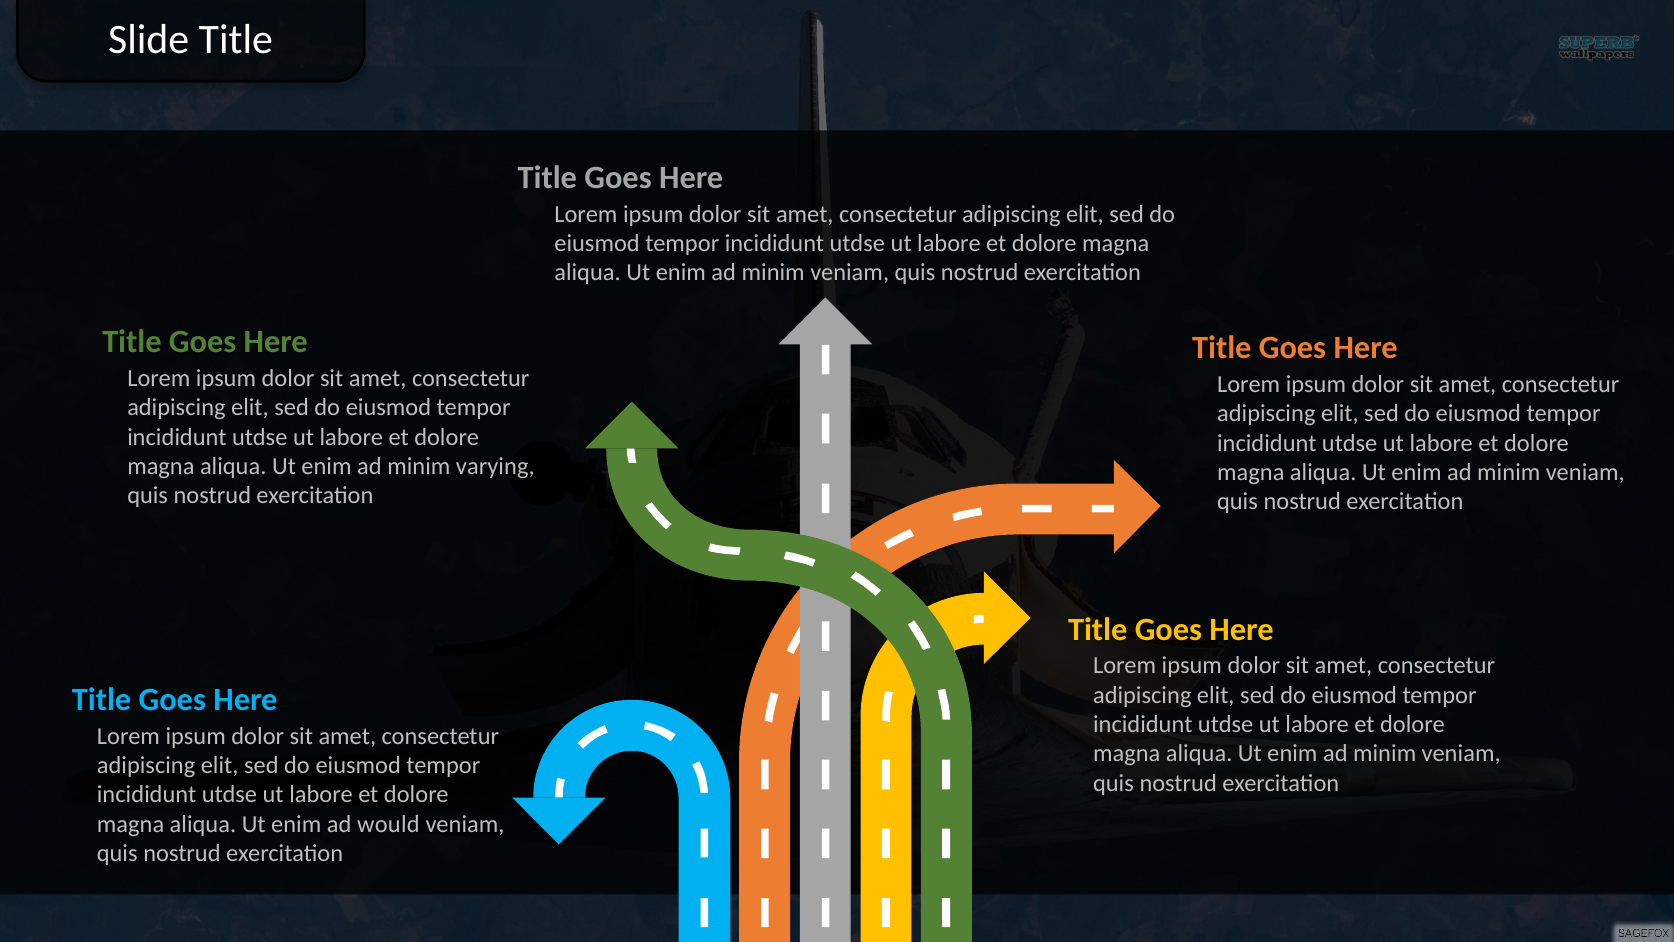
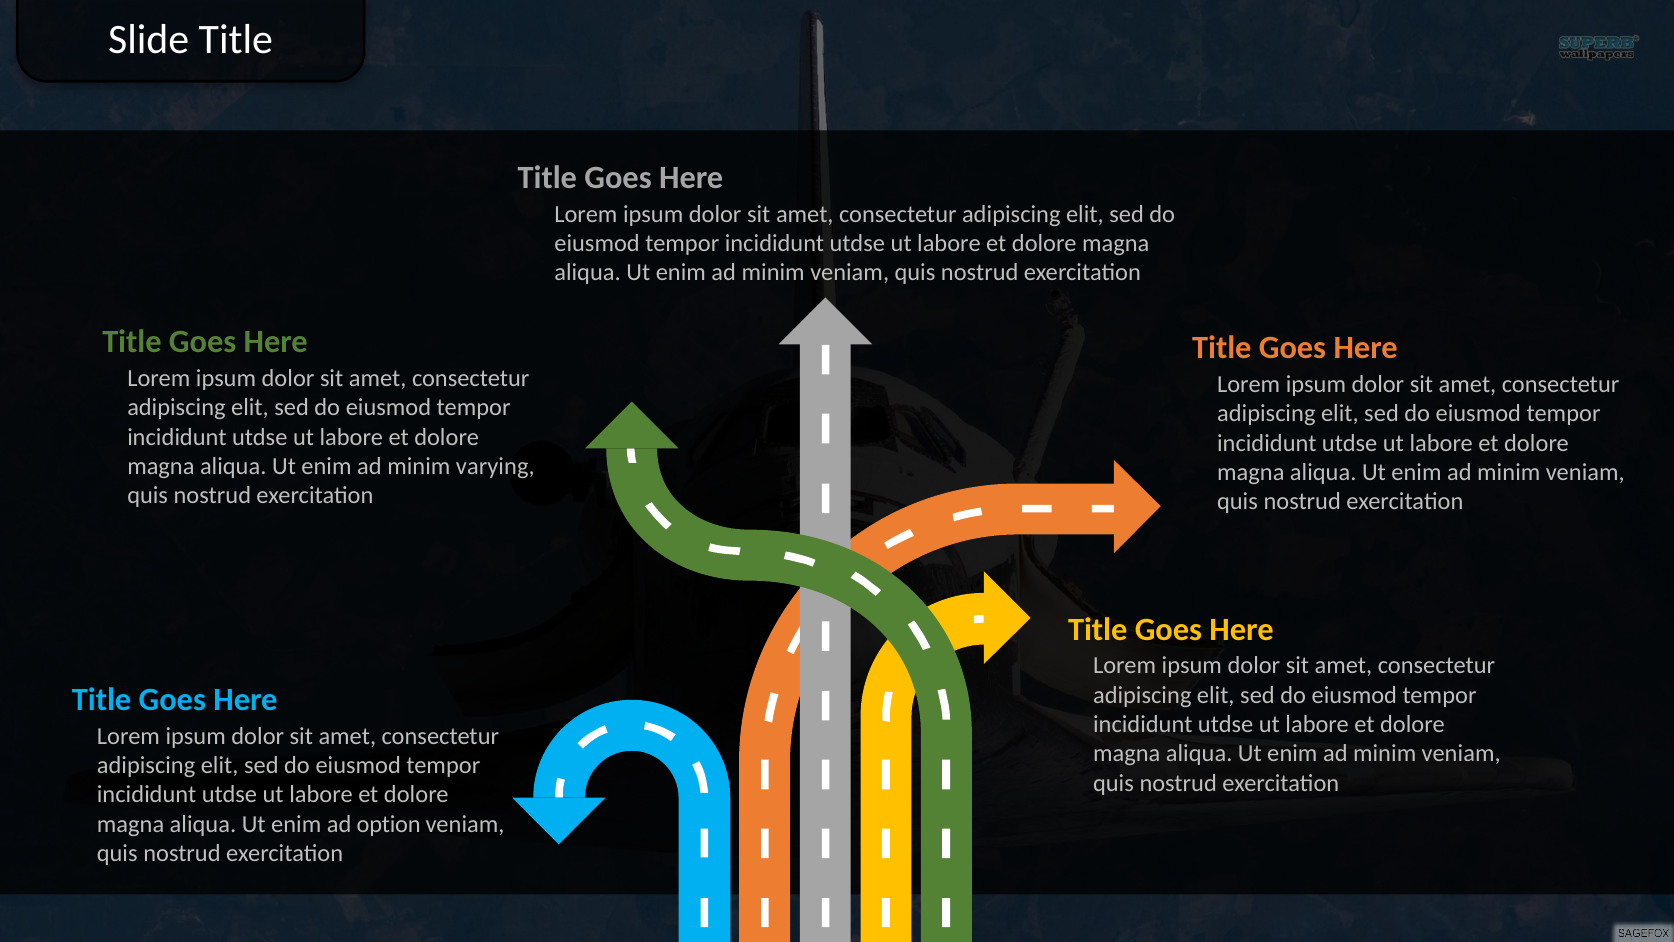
would: would -> option
